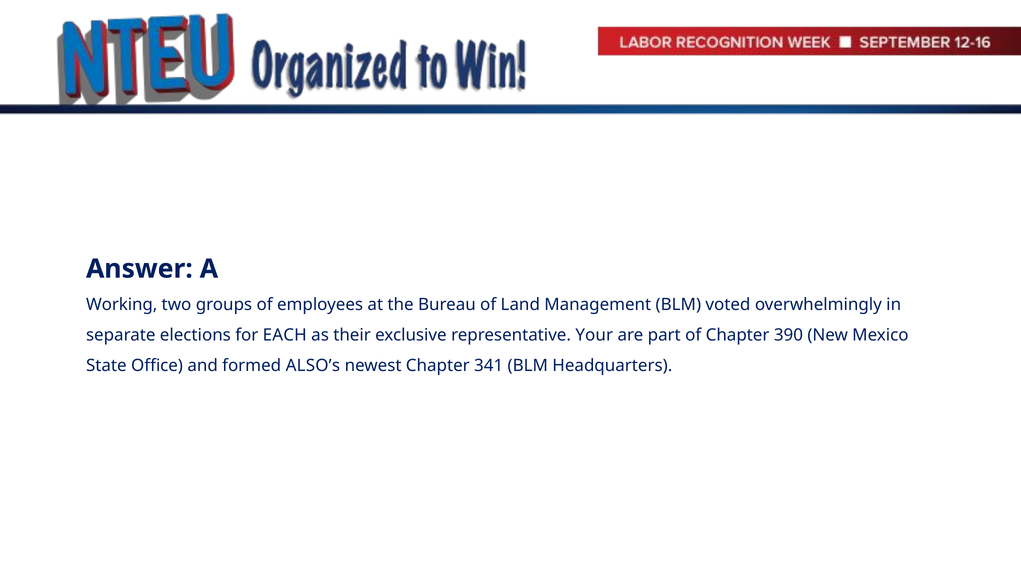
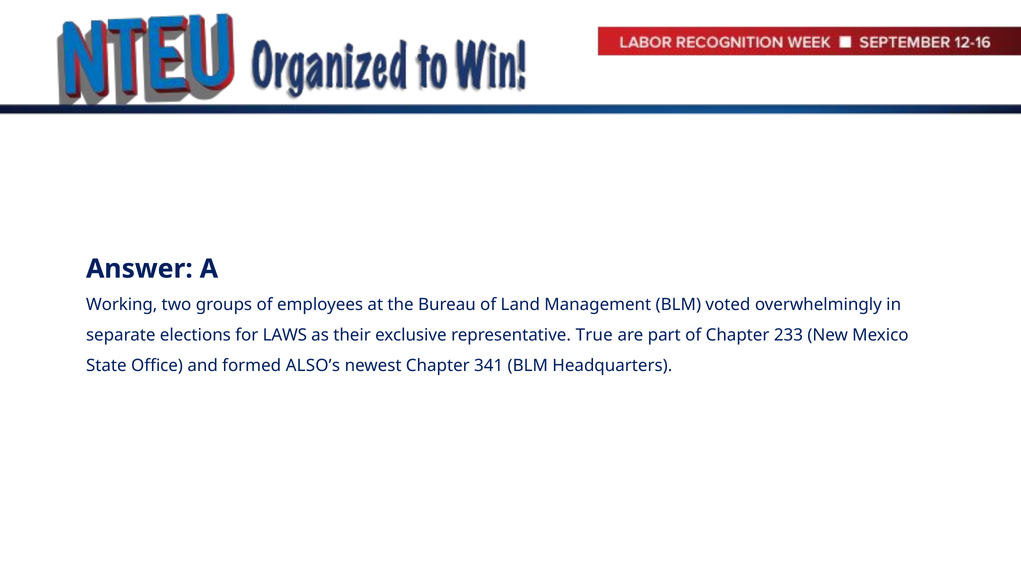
EACH: EACH -> LAWS
Your: Your -> True
390: 390 -> 233
